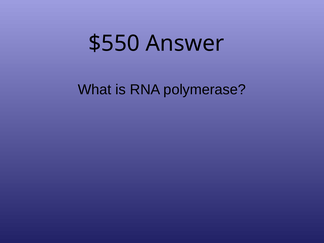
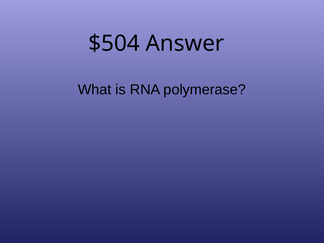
$550: $550 -> $504
